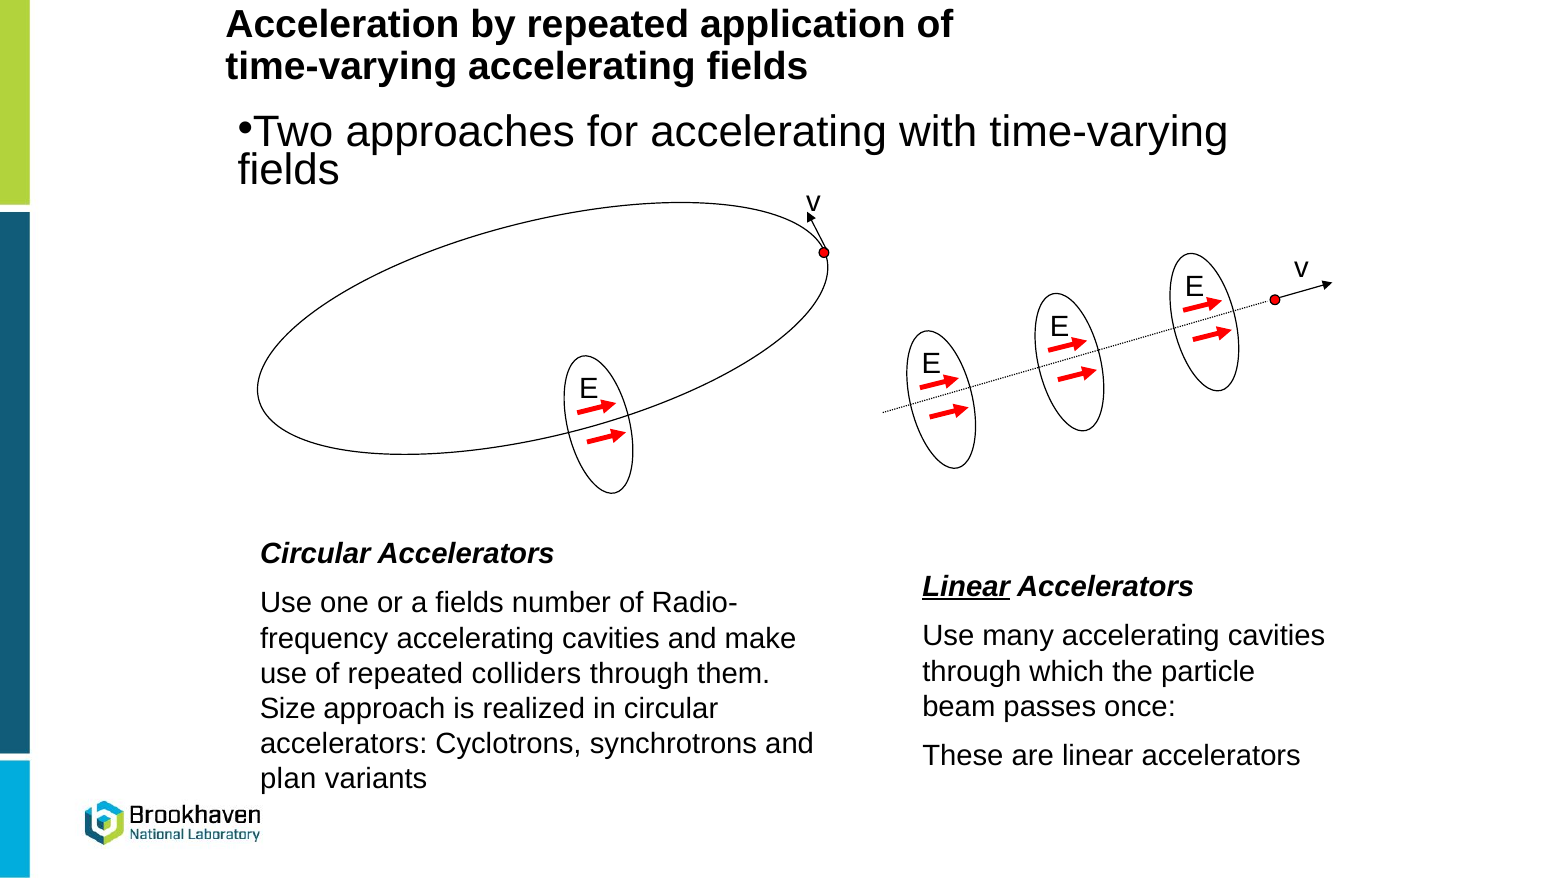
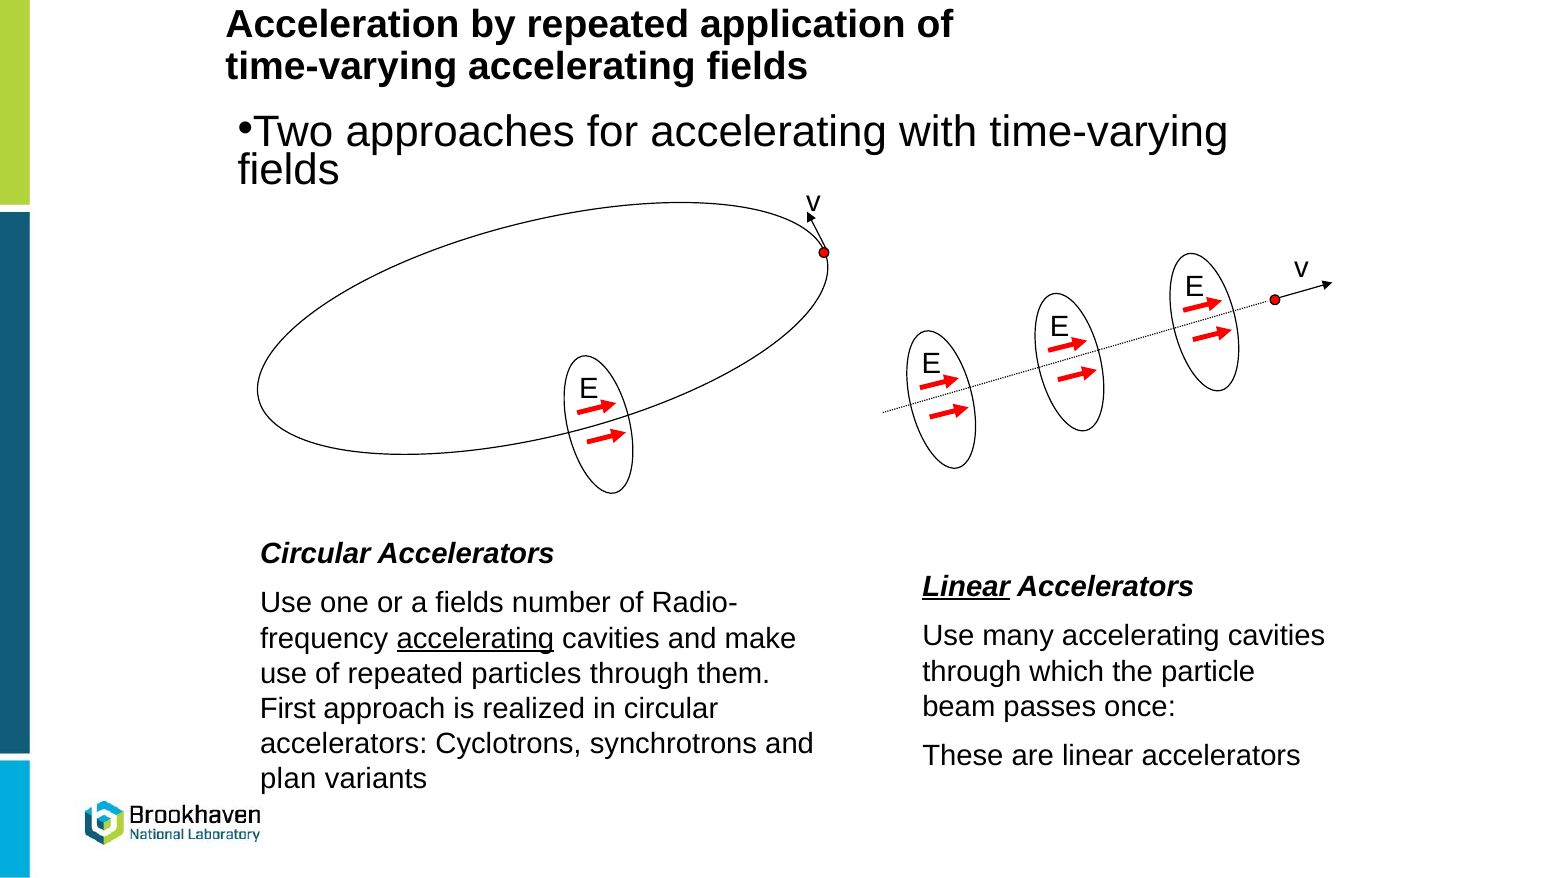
accelerating at (475, 638) underline: none -> present
colliders: colliders -> particles
Size: Size -> First
